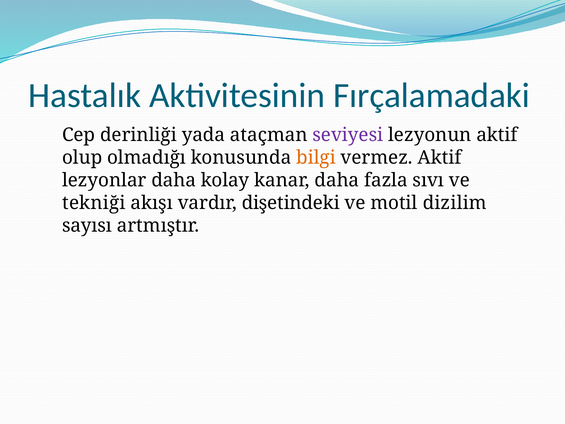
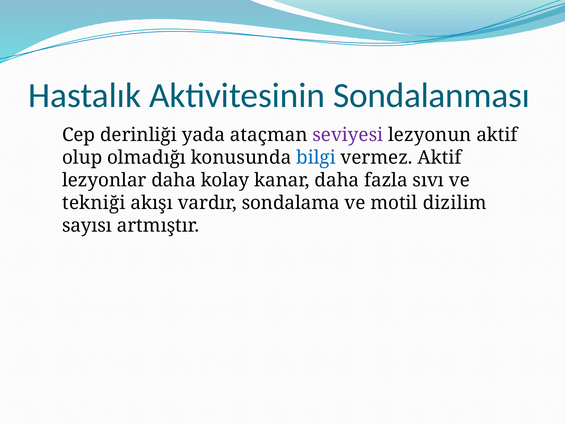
Fırçalamadaki: Fırçalamadaki -> Sondalanması
bilgi colour: orange -> blue
dişetindeki: dişetindeki -> sondalama
